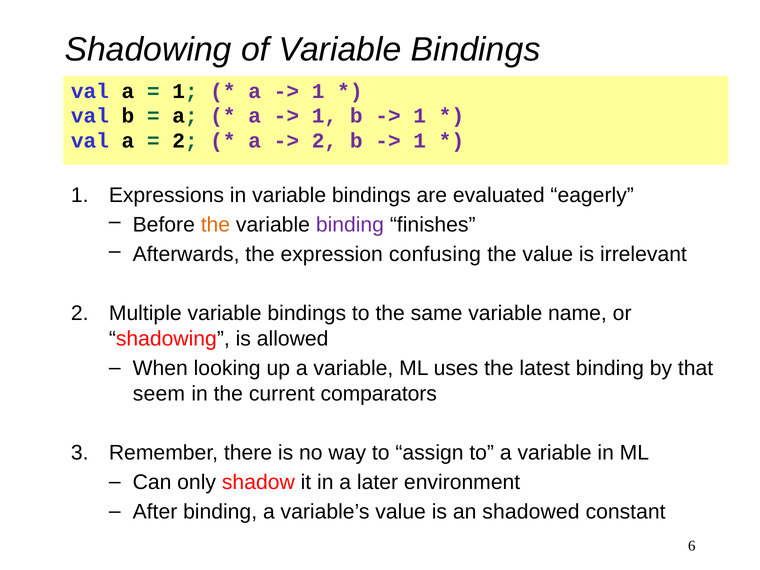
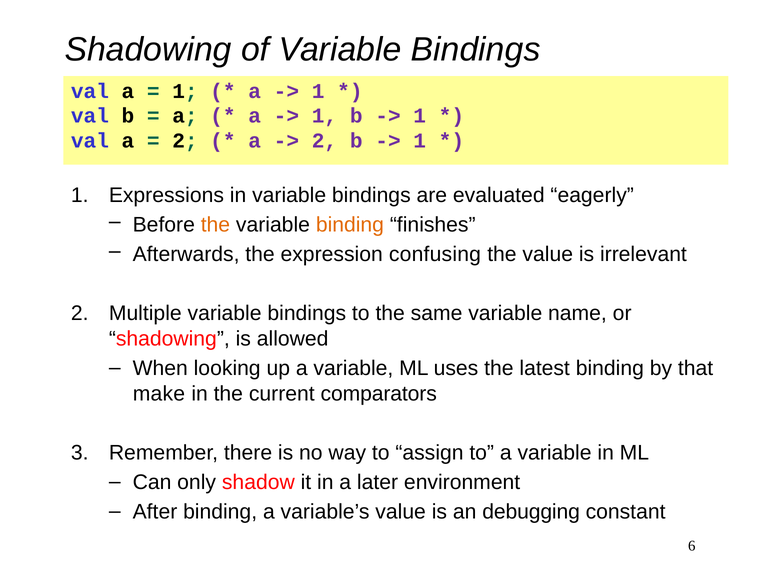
binding at (350, 225) colour: purple -> orange
seem: seem -> make
shadowed: shadowed -> debugging
